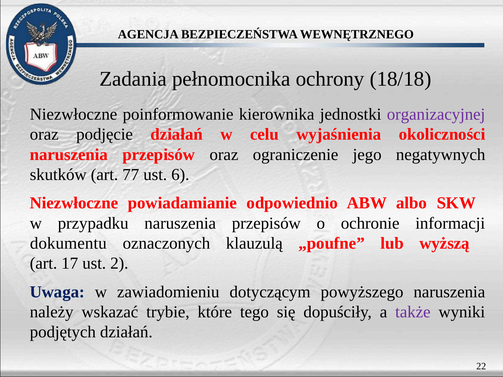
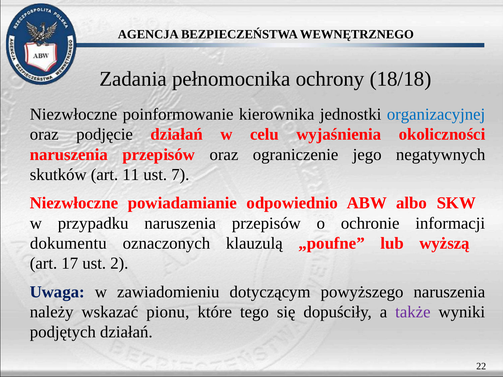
organizacyjnej colour: purple -> blue
77: 77 -> 11
6: 6 -> 7
trybie: trybie -> pionu
